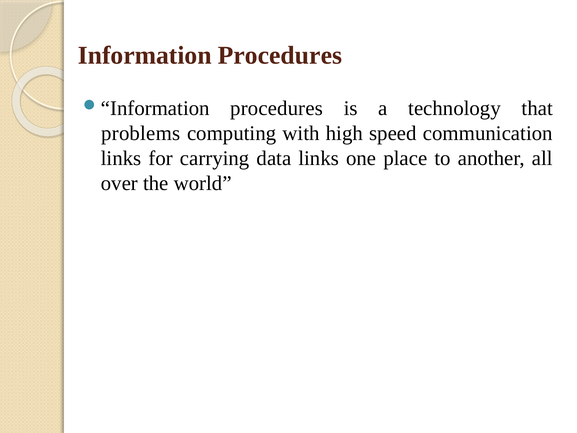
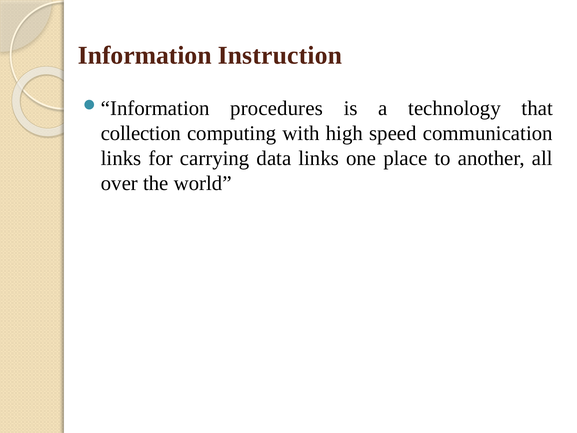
Information Procedures: Procedures -> Instruction
problems: problems -> collection
